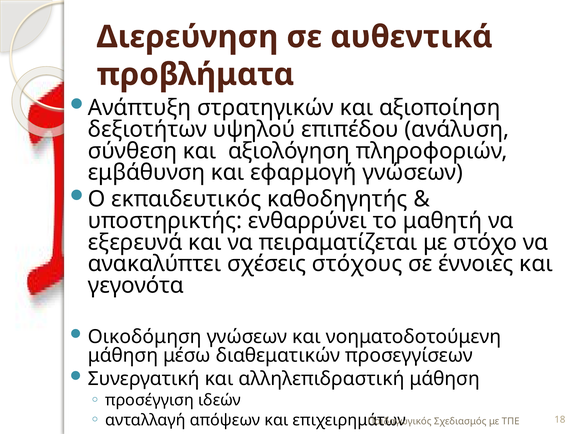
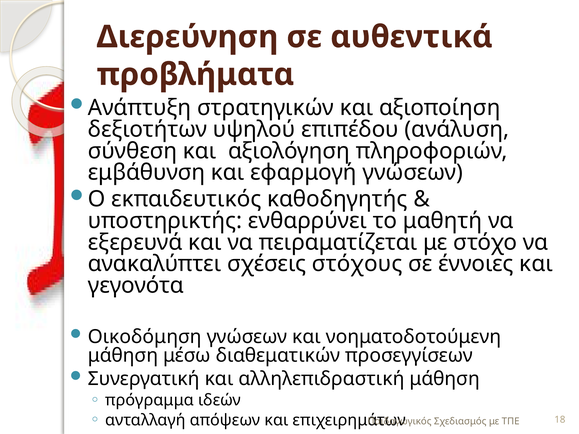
προσέγγιση: προσέγγιση -> πρόγραμμα
